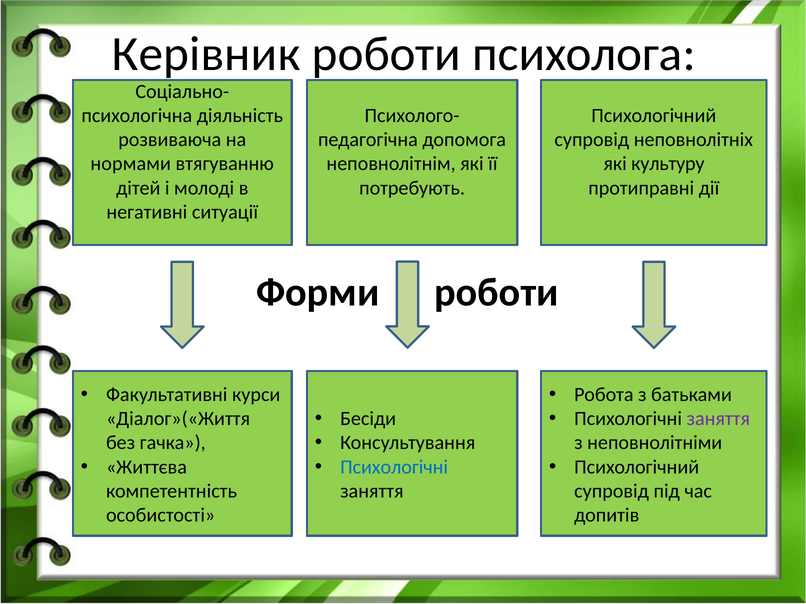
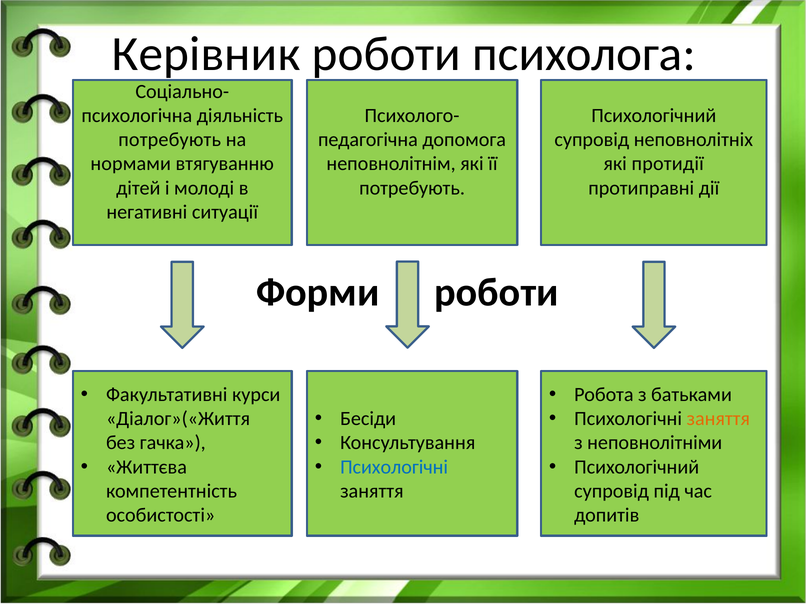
розвиваюча at (170, 140): розвиваюча -> потребують
культуру: культуру -> протидії
заняття at (718, 419) colour: purple -> orange
